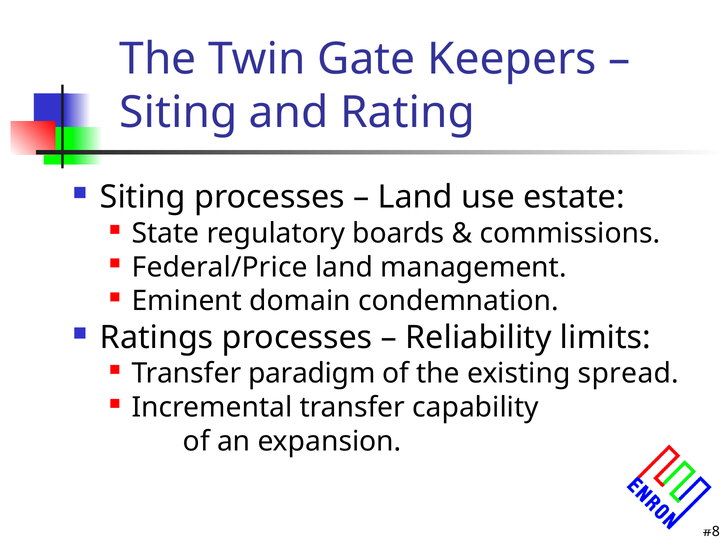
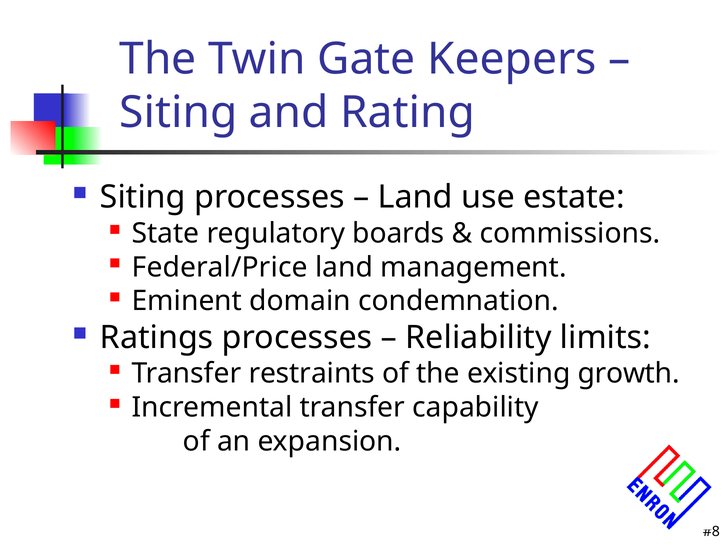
paradigm: paradigm -> restraints
spread: spread -> growth
